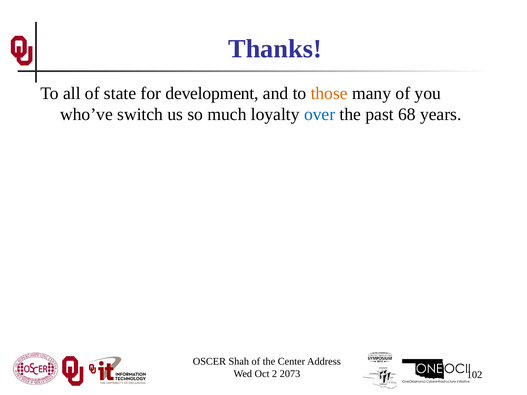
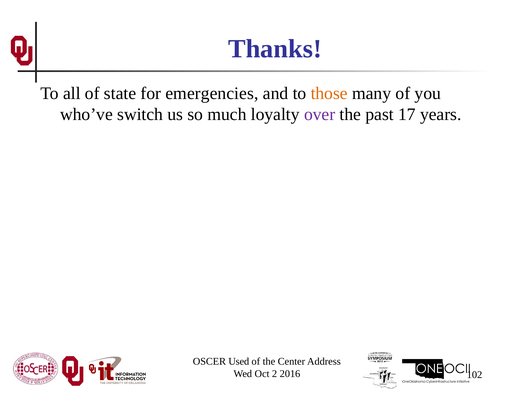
development: development -> emergencies
over colour: blue -> purple
68: 68 -> 17
Shah: Shah -> Used
2073: 2073 -> 2016
